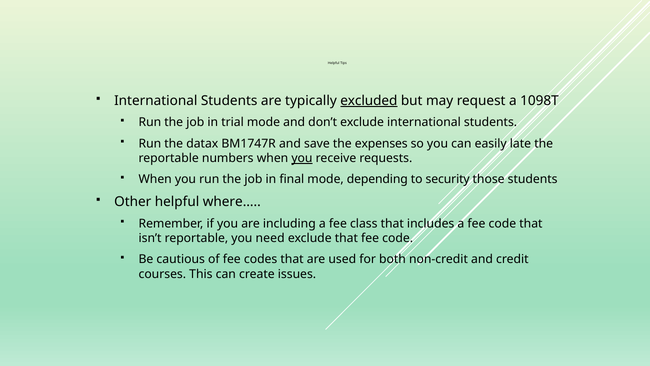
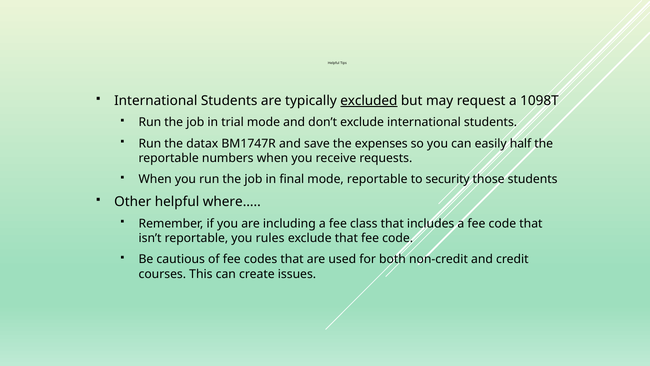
late: late -> half
you at (302, 158) underline: present -> none
mode depending: depending -> reportable
need: need -> rules
